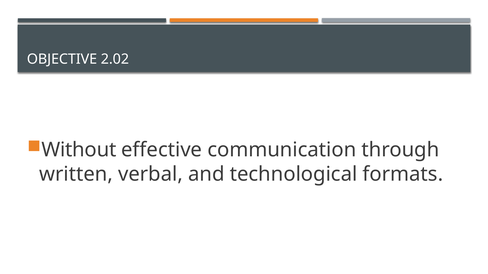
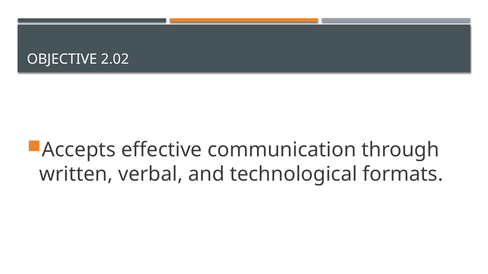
Without: Without -> Accepts
